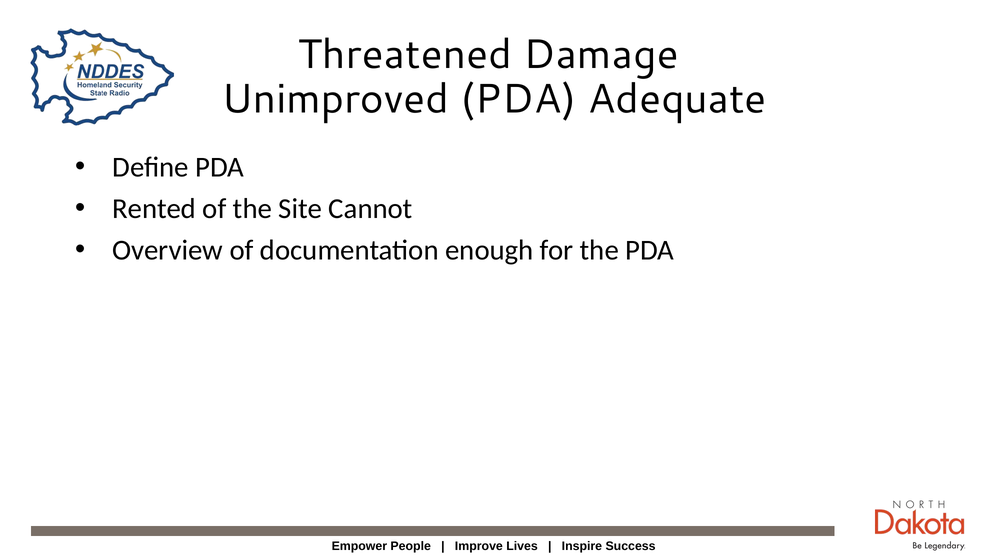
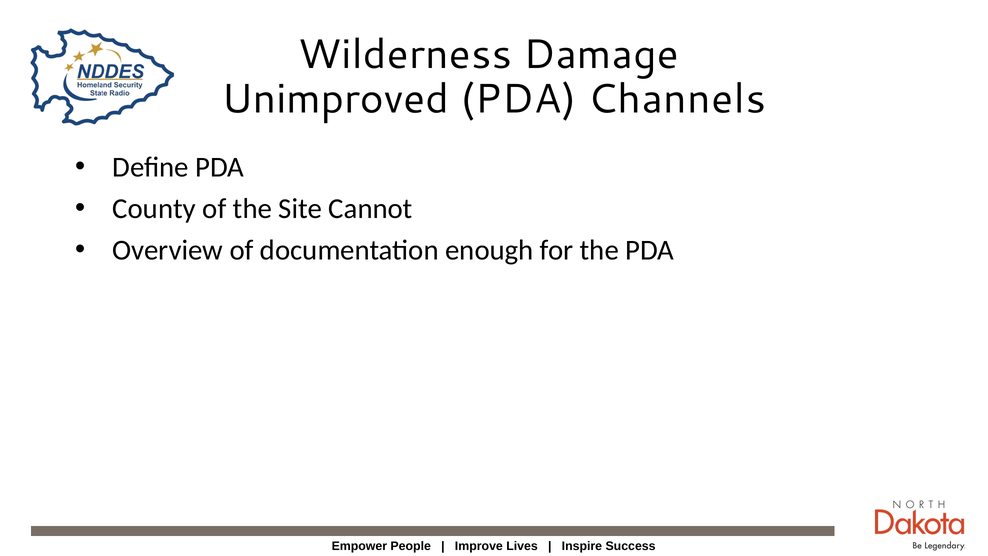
Threatened: Threatened -> Wilderness
Adequate: Adequate -> Channels
Rented: Rented -> County
